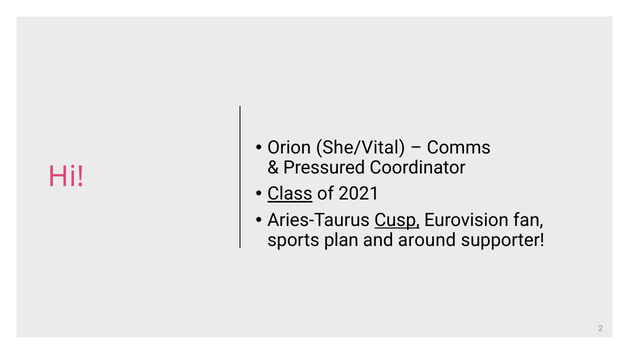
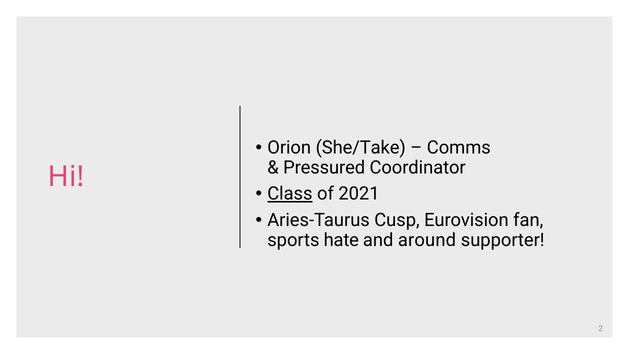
She/Vital: She/Vital -> She/Take
Cusp underline: present -> none
plan: plan -> hate
